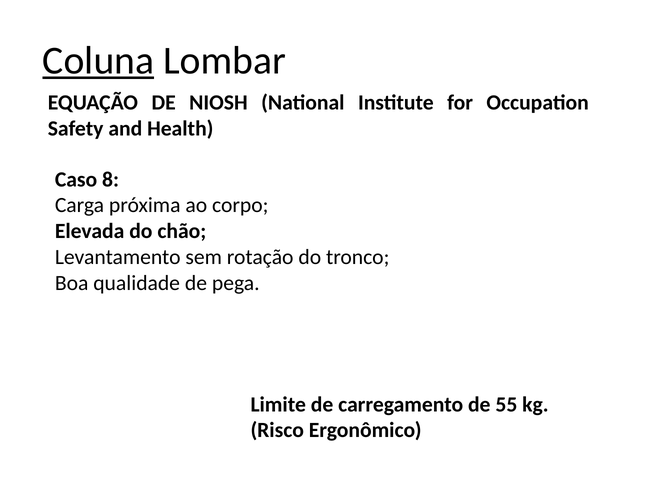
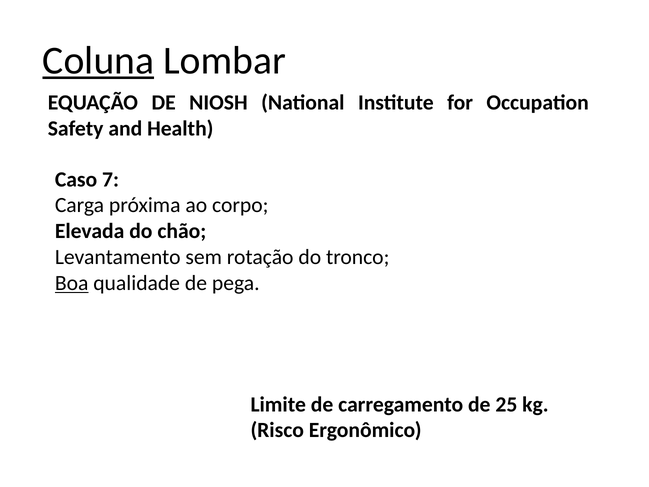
8: 8 -> 7
Boa underline: none -> present
55: 55 -> 25
